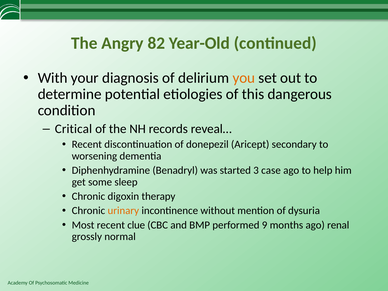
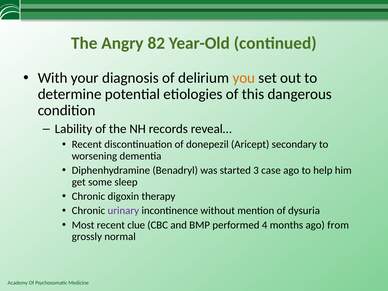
Critical: Critical -> Lability
urinary colour: orange -> purple
9: 9 -> 4
renal: renal -> from
